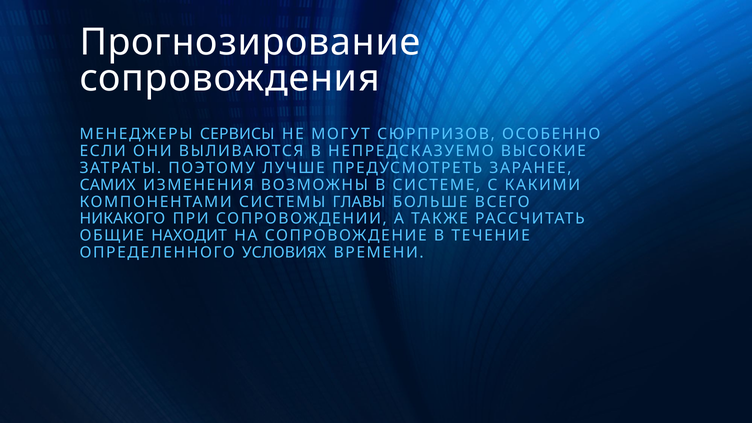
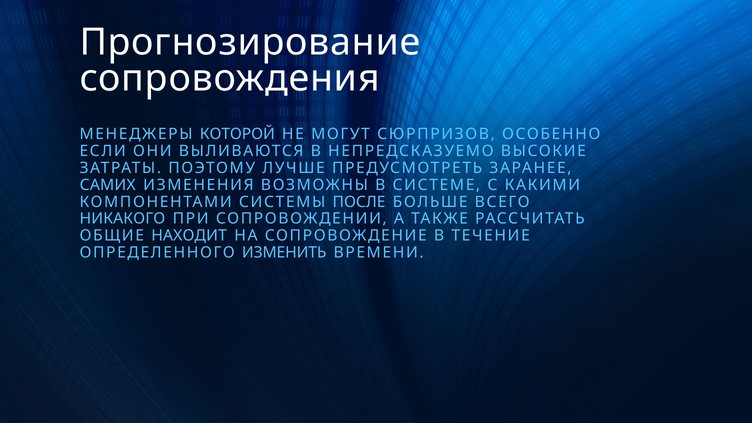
СЕРВИСЫ: СЕРВИСЫ -> КОТОРОЙ
ГЛАВЫ: ГЛАВЫ -> ПОСЛЕ
УСЛОВИЯХ: УСЛОВИЯХ -> ИЗМЕНИТЬ
